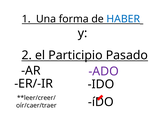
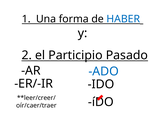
ADO colour: purple -> blue
